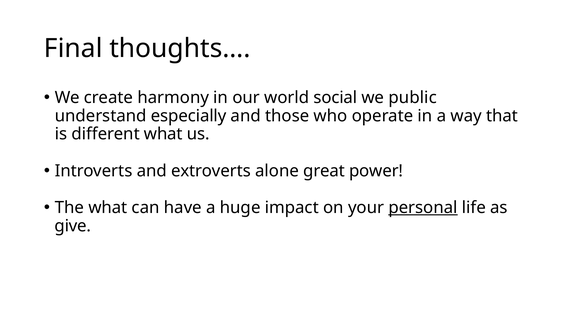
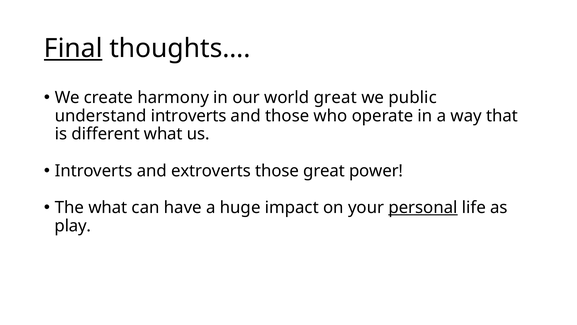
Final underline: none -> present
world social: social -> great
understand especially: especially -> introverts
extroverts alone: alone -> those
give: give -> play
